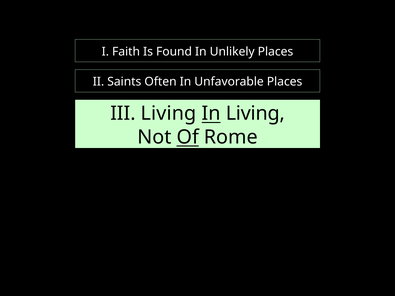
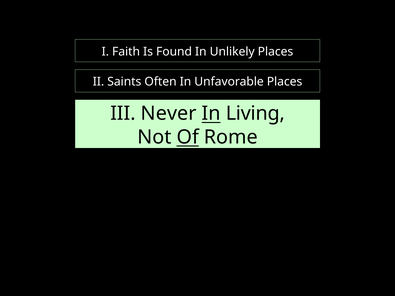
III Living: Living -> Never
